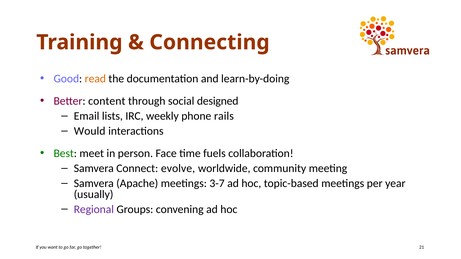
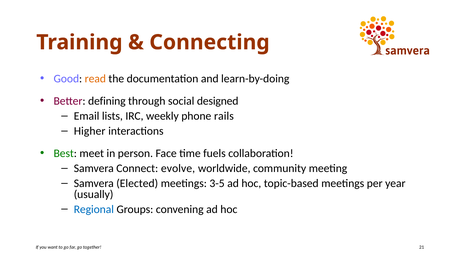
content: content -> defining
Would: Would -> Higher
Apache: Apache -> Elected
3-7: 3-7 -> 3-5
Regional colour: purple -> blue
